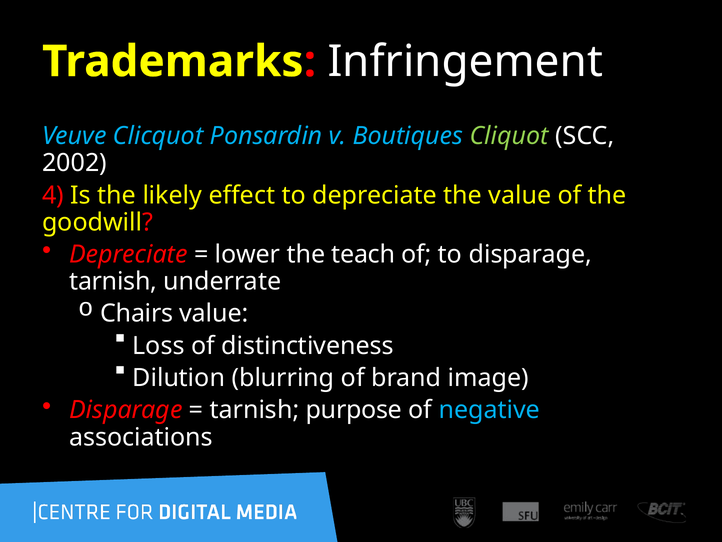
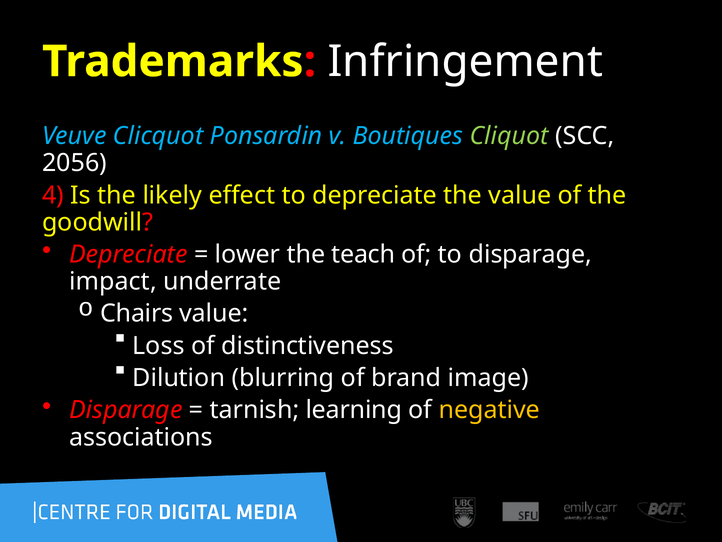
2002: 2002 -> 2056
tarnish at (113, 281): tarnish -> impact
purpose: purpose -> learning
negative colour: light blue -> yellow
